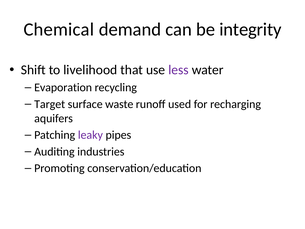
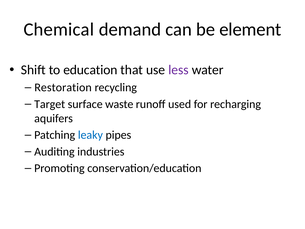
integrity: integrity -> element
livelihood: livelihood -> education
Evaporation: Evaporation -> Restoration
leaky colour: purple -> blue
